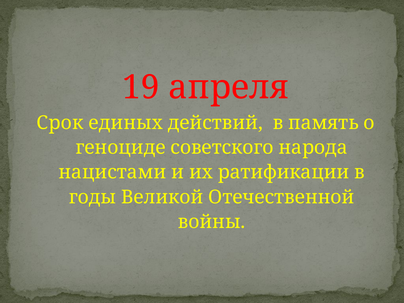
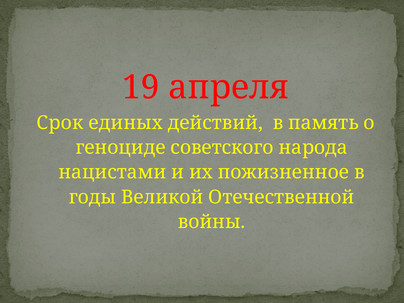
ратификации: ратификации -> пожизненное
